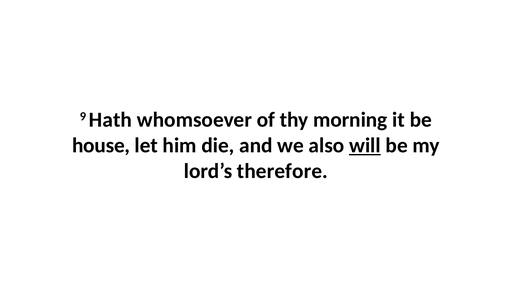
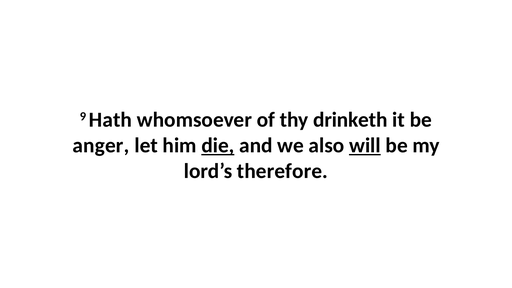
morning: morning -> drinketh
house: house -> anger
die underline: none -> present
